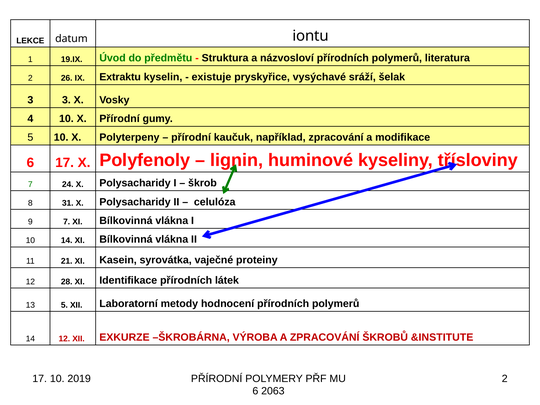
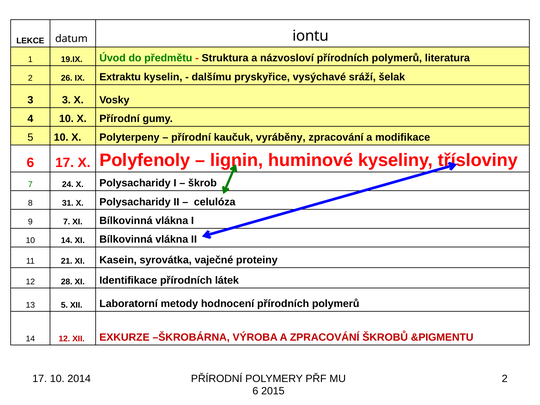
existuje: existuje -> dalšímu
například: například -> vyráběny
&INSTITUTE: &INSTITUTE -> &PIGMENTU
2019: 2019 -> 2014
2063: 2063 -> 2015
